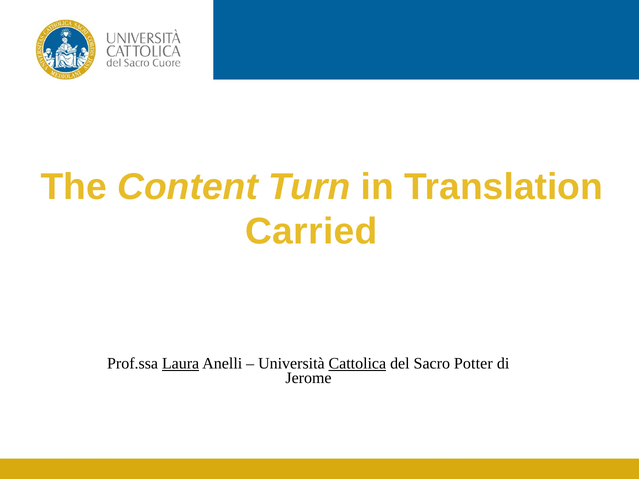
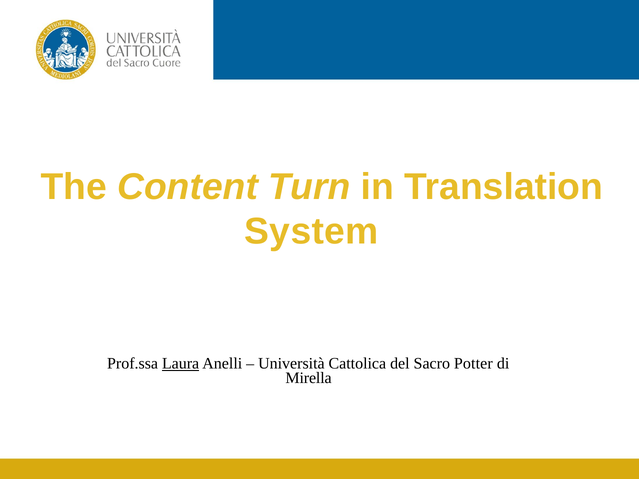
Carried: Carried -> System
Cattolica underline: present -> none
Jerome: Jerome -> Mirella
